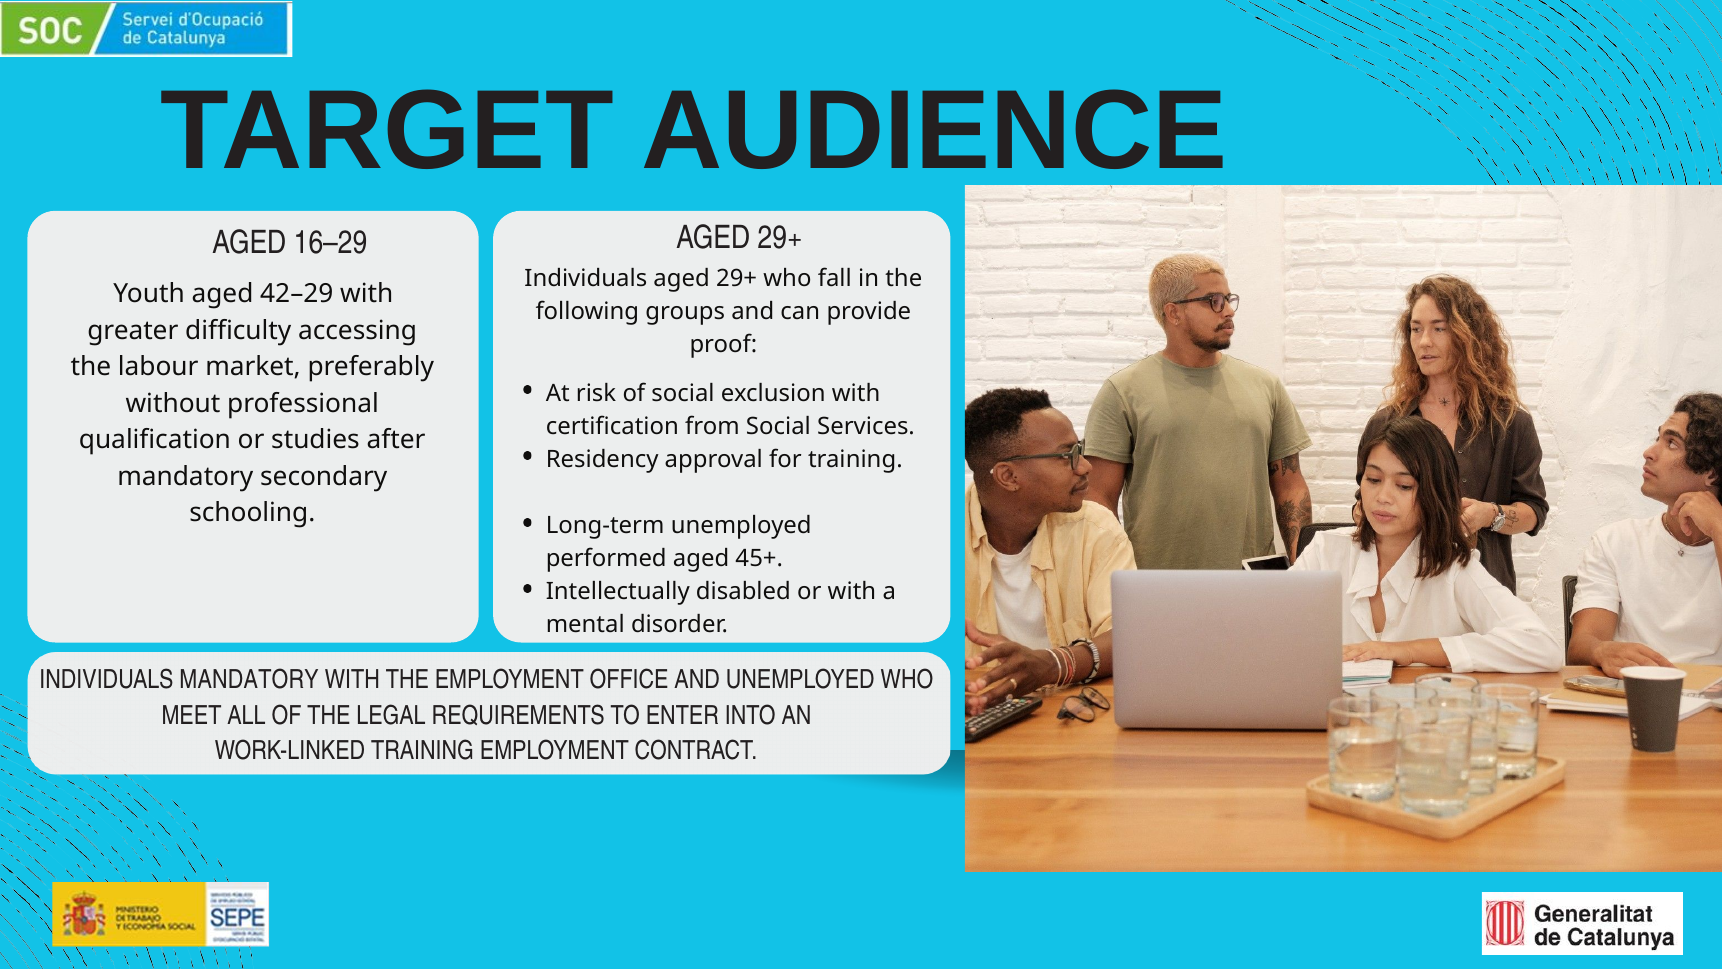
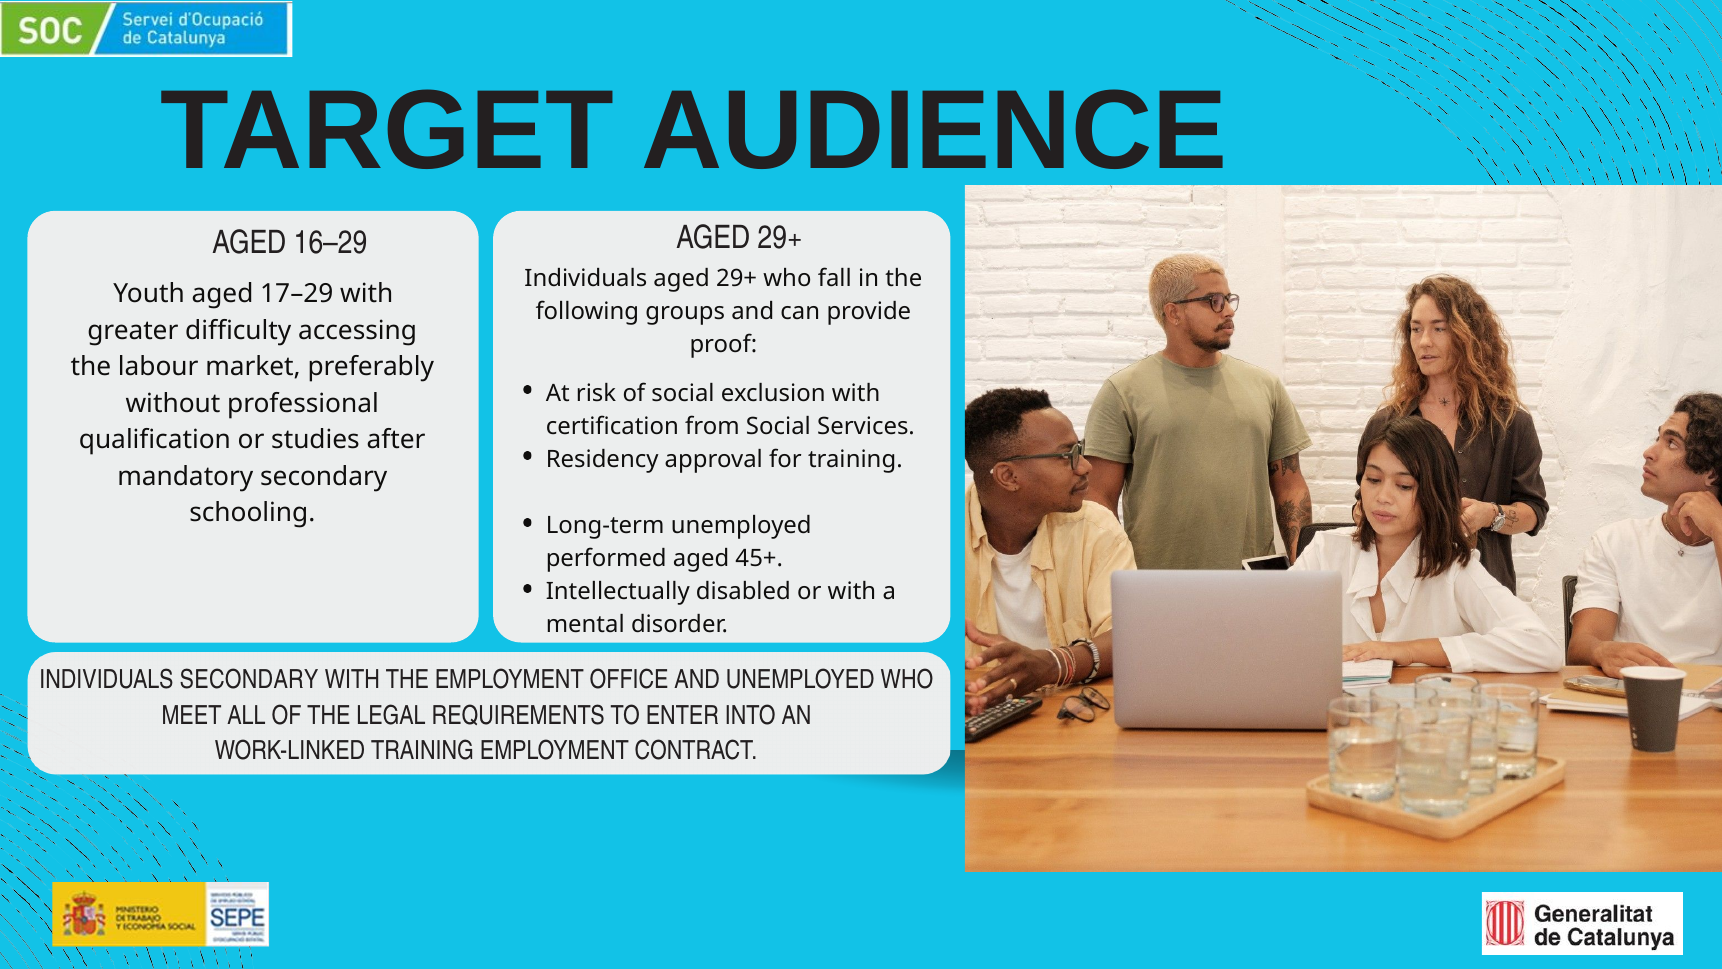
42–29: 42–29 -> 17–29
INDIVIDUALS MANDATORY: MANDATORY -> SECONDARY
